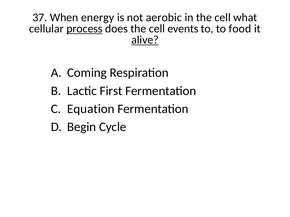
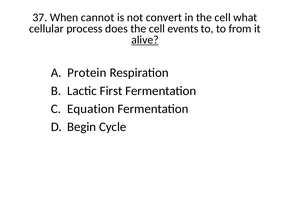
energy: energy -> cannot
aerobic: aerobic -> convert
process underline: present -> none
food: food -> from
Coming: Coming -> Protein
